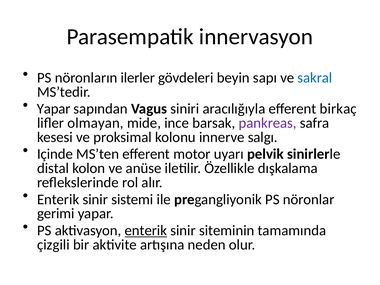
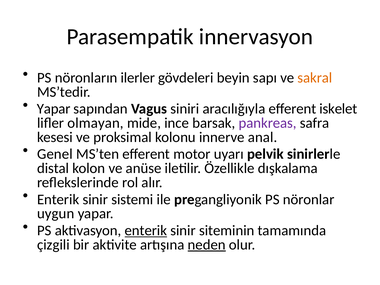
sakral colour: blue -> orange
birkaç: birkaç -> iskelet
salgı: salgı -> anal
Içinde: Içinde -> Genel
gerimi: gerimi -> uygun
neden underline: none -> present
